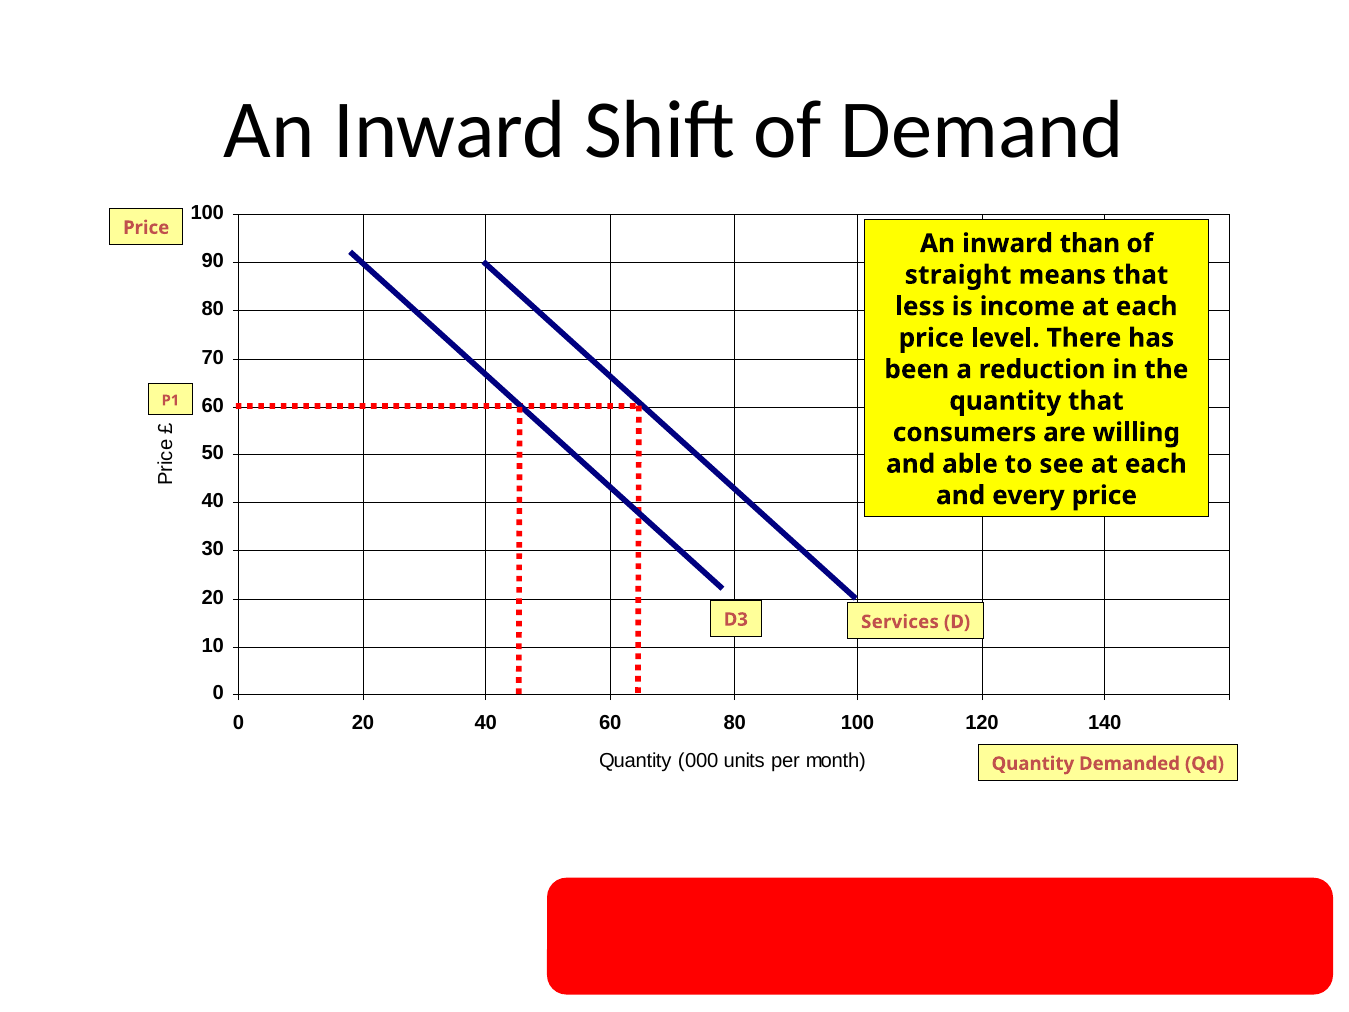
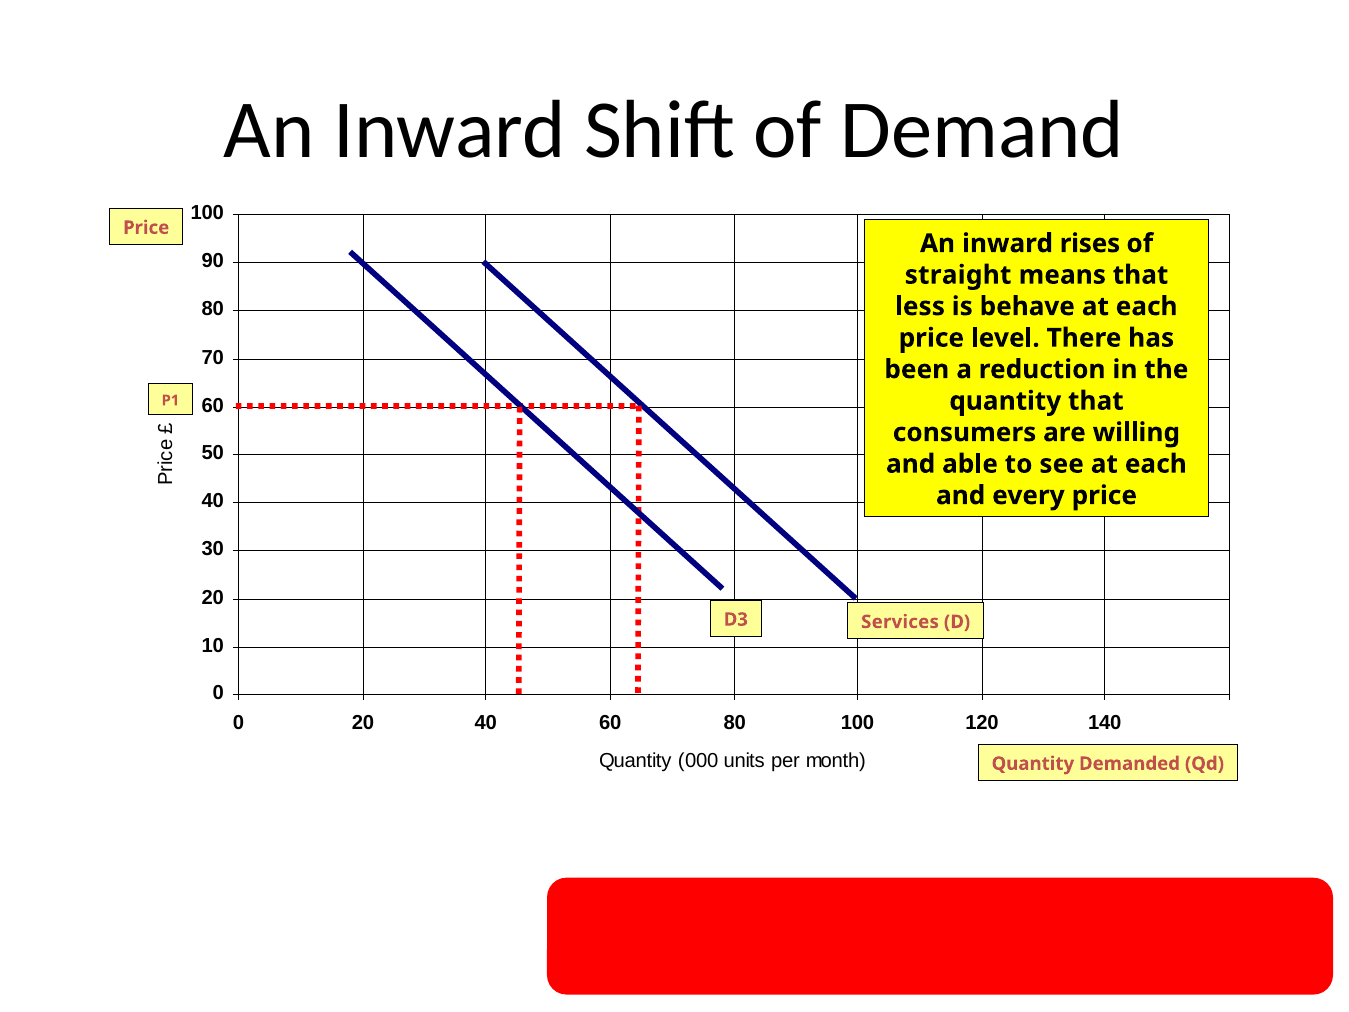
than: than -> rises
income: income -> behave
